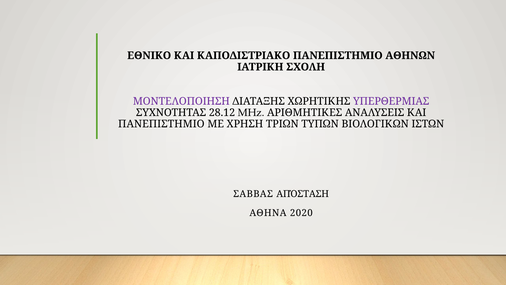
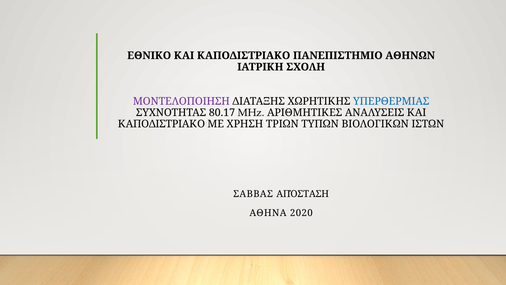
ΥΠΕΡΘΕΡΜΙΑΣ colour: purple -> blue
28.12: 28.12 -> 80.17
ΠΑΝΕΠΙΣΤΗΜΙΟ at (161, 124): ΠΑΝΕΠΙΣΤΗΜΙΟ -> ΚΑΠΟΔΙΣΤΡΙΑΚΟ
